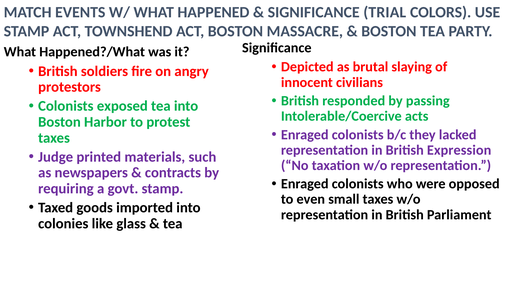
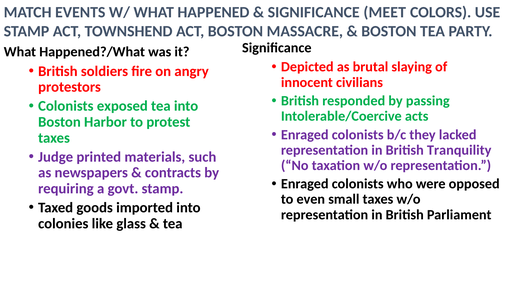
TRIAL: TRIAL -> MEET
Expression: Expression -> Tranquility
